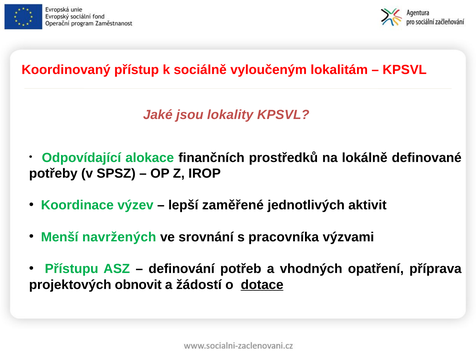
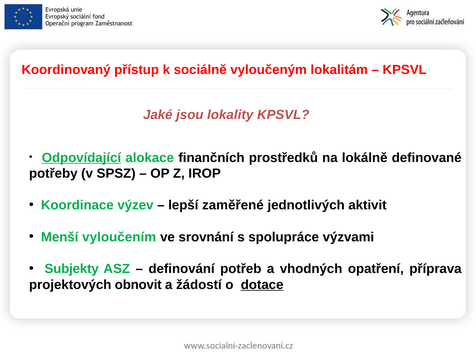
Odpovídající underline: none -> present
navržených: navržených -> vyloučením
pracovníka: pracovníka -> spolupráce
Přístupu: Přístupu -> Subjekty
